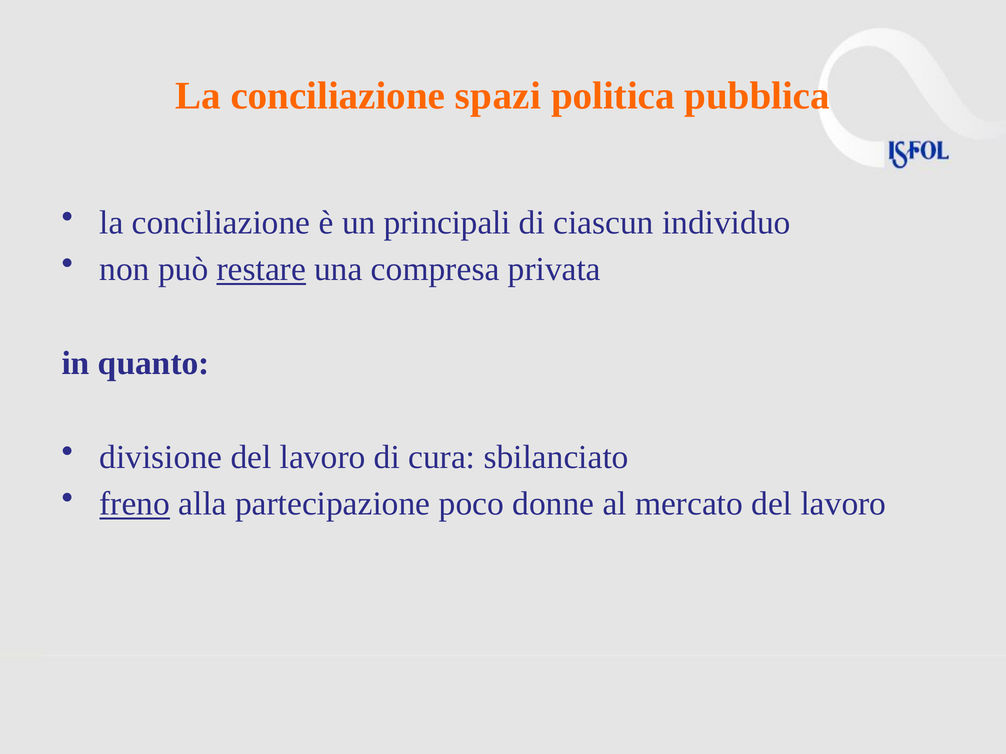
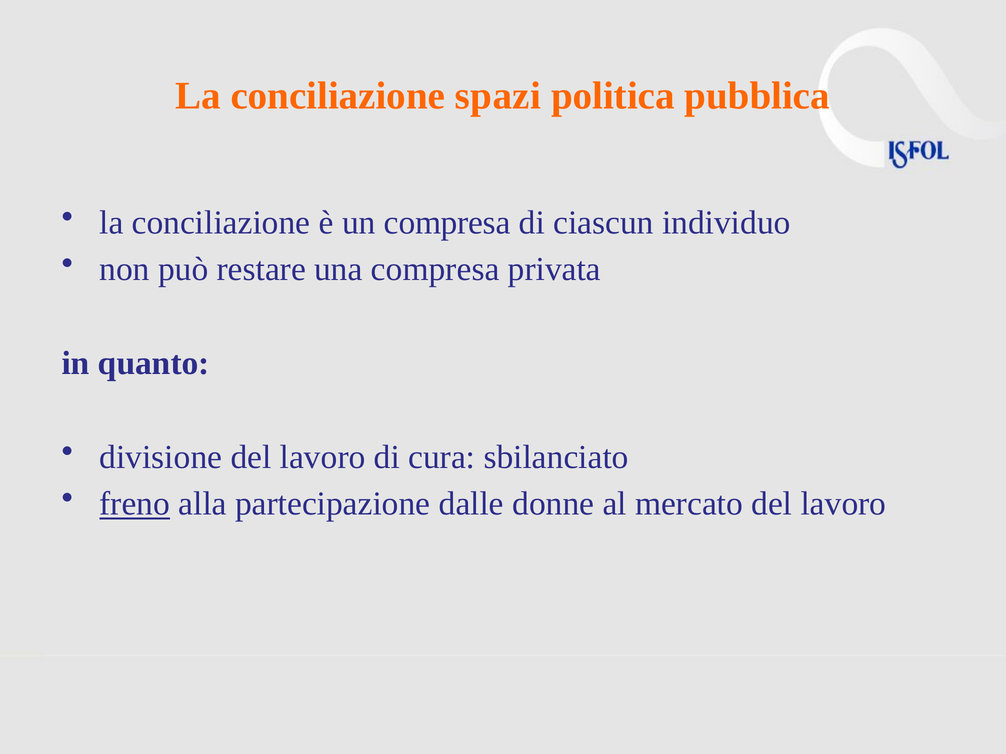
un principali: principali -> compresa
restare underline: present -> none
poco: poco -> dalle
